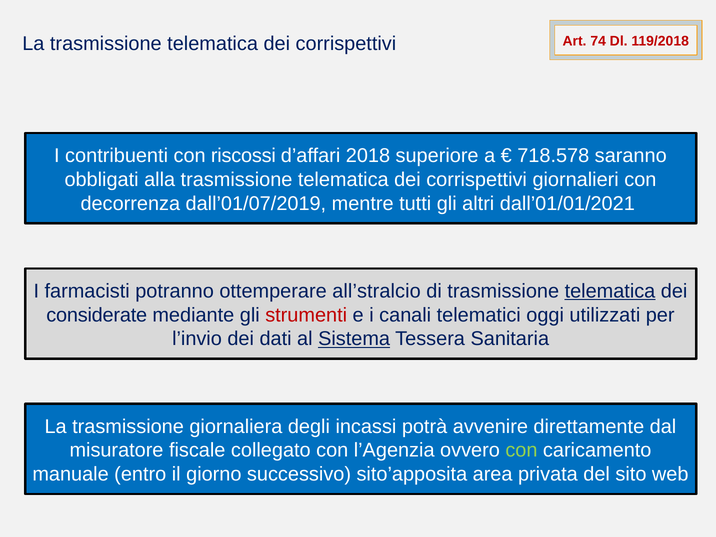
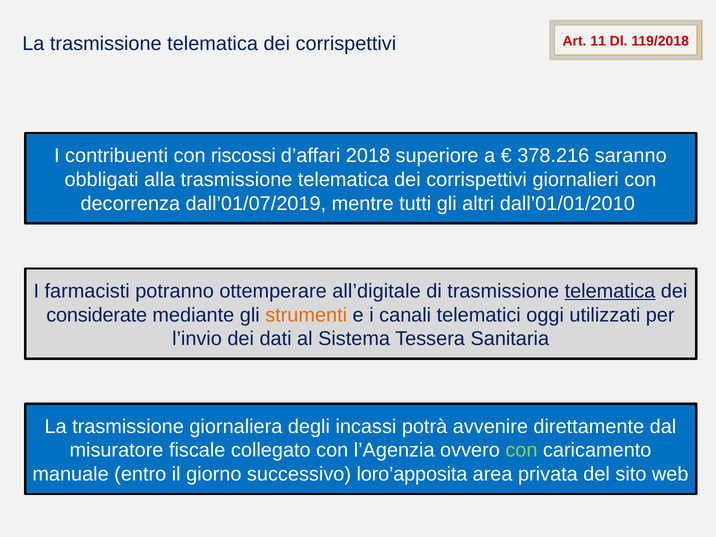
74: 74 -> 11
718.578: 718.578 -> 378.216
dall’01/01/2021: dall’01/01/2021 -> dall’01/01/2010
all’stralcio: all’stralcio -> all’digitale
strumenti colour: red -> orange
Sistema underline: present -> none
sito’apposita: sito’apposita -> loro’apposita
